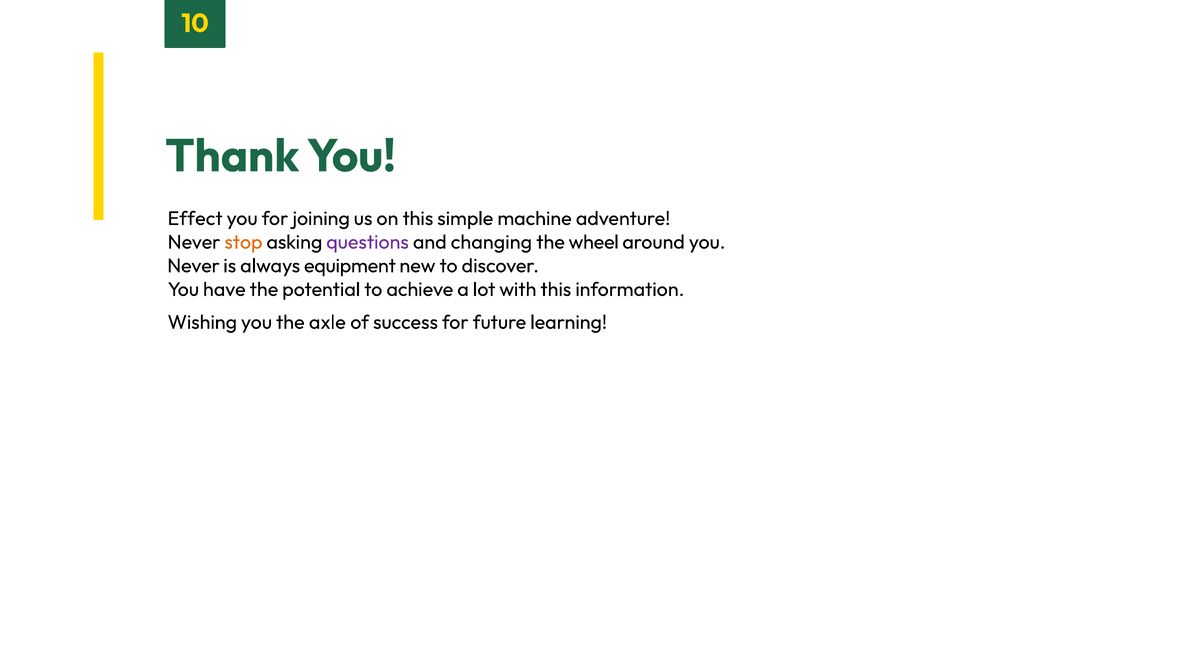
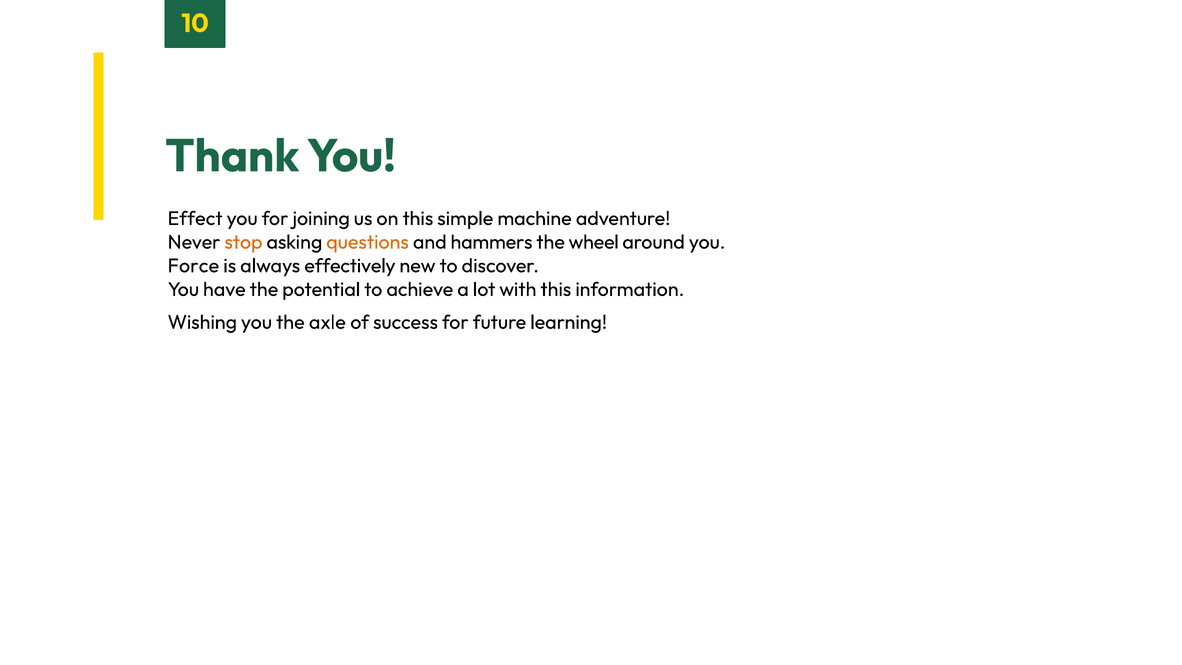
questions colour: purple -> orange
changing: changing -> hammers
Never at (194, 266): Never -> Force
equipment: equipment -> effectively
